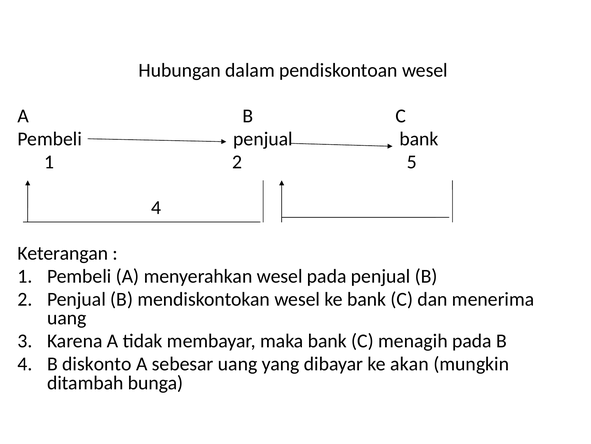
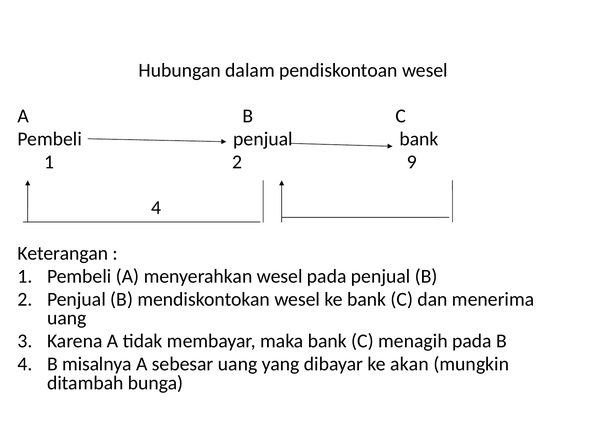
5: 5 -> 9
diskonto: diskonto -> misalnya
